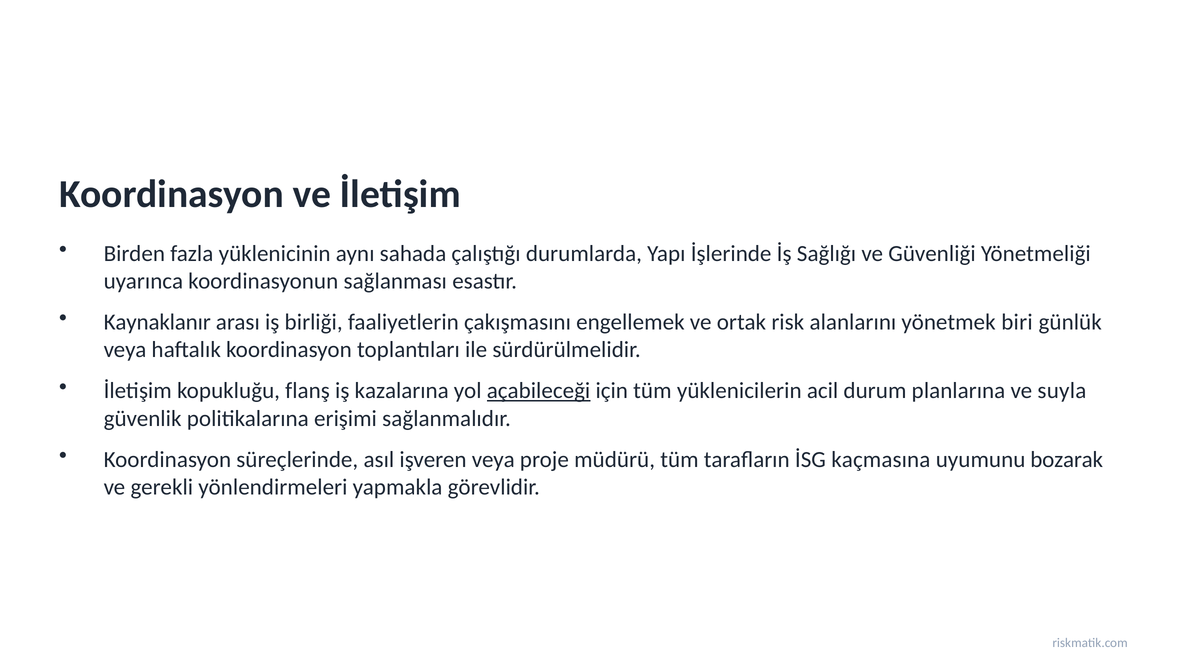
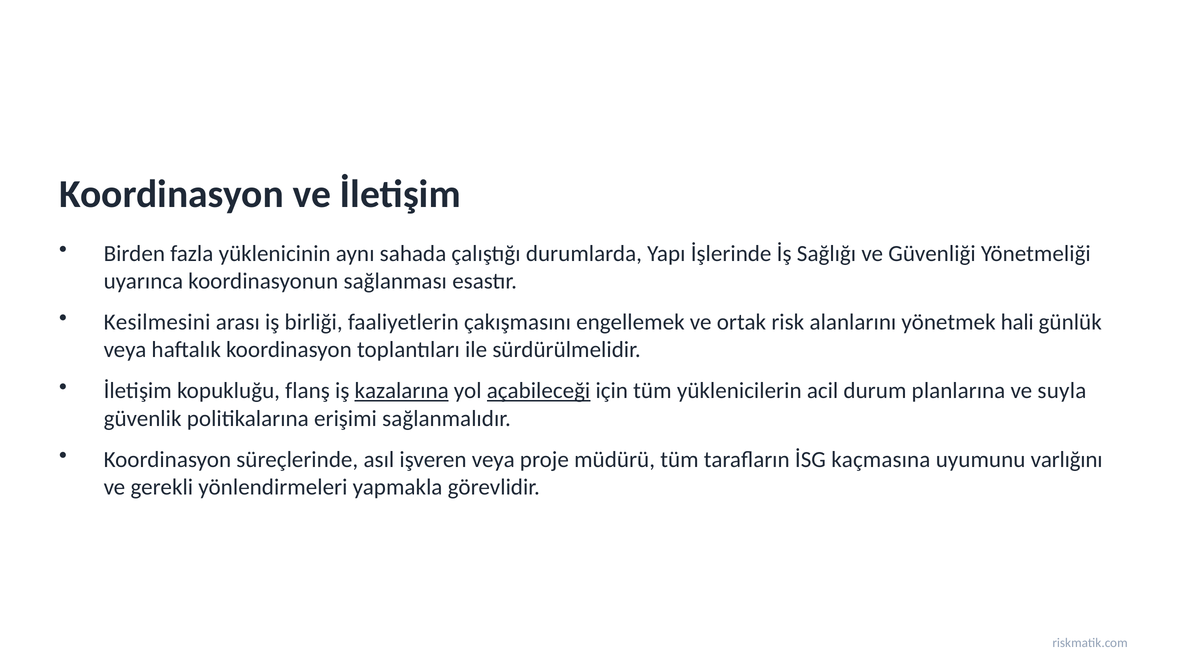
Kaynaklanır: Kaynaklanır -> Kesilmesini
biri: biri -> hali
kazalarına underline: none -> present
bozarak: bozarak -> varlığını
